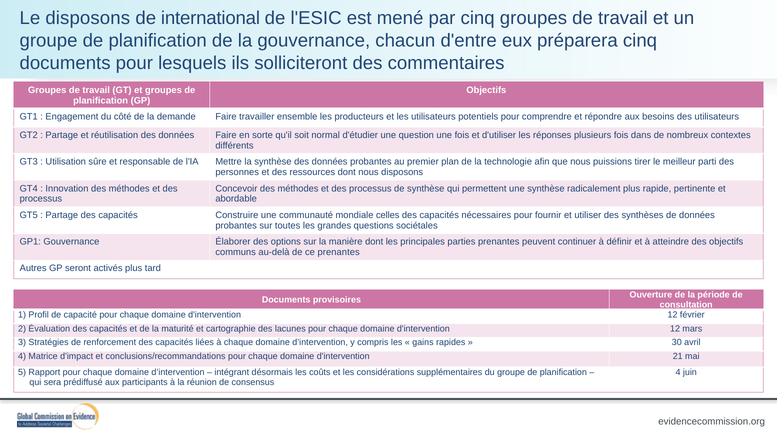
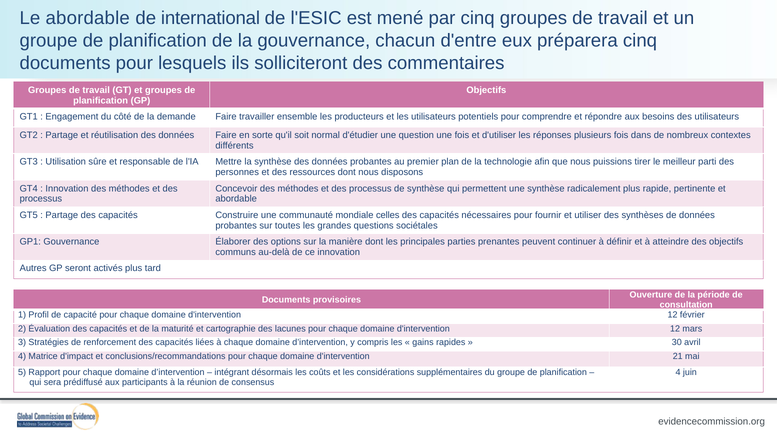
Le disposons: disposons -> abordable
ce prenantes: prenantes -> innovation
